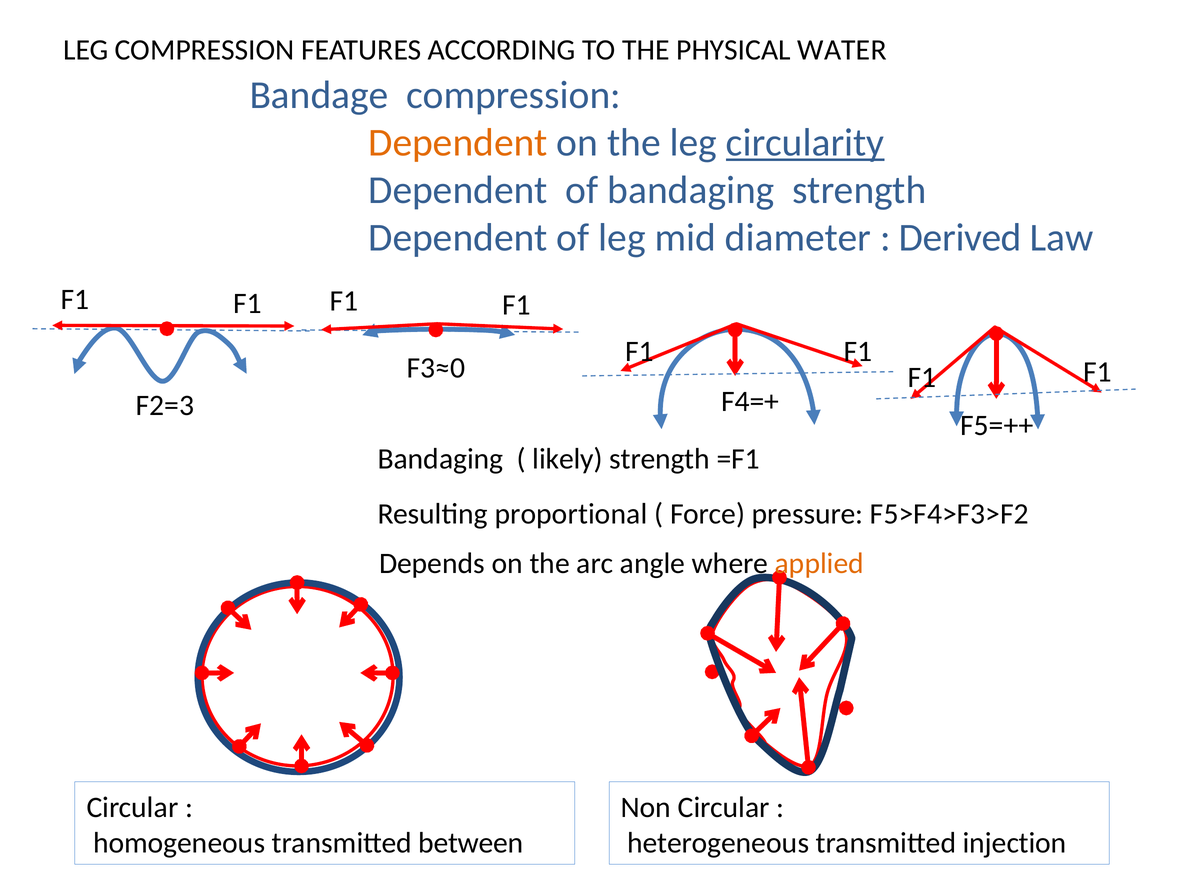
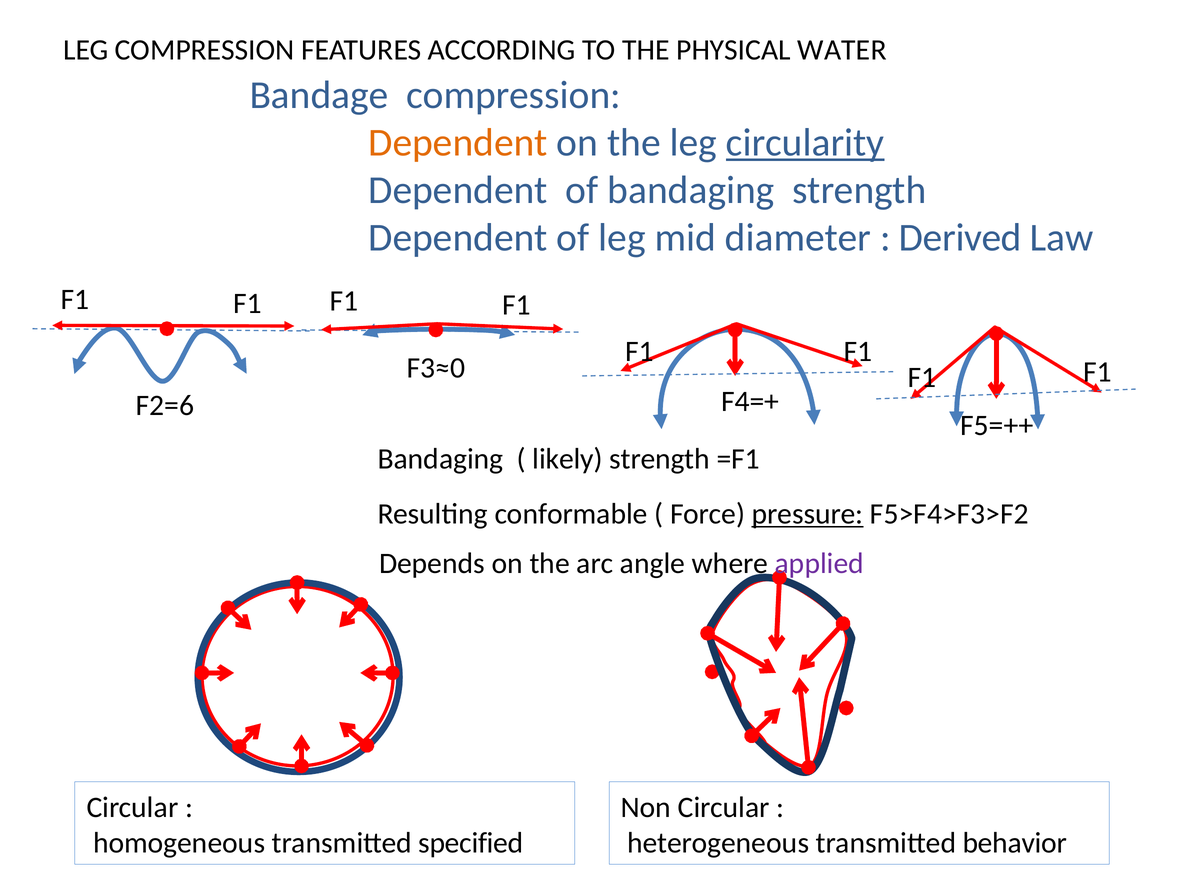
F2=3: F2=3 -> F2=6
proportional: proportional -> conformable
pressure underline: none -> present
applied colour: orange -> purple
between: between -> specified
injection: injection -> behavior
